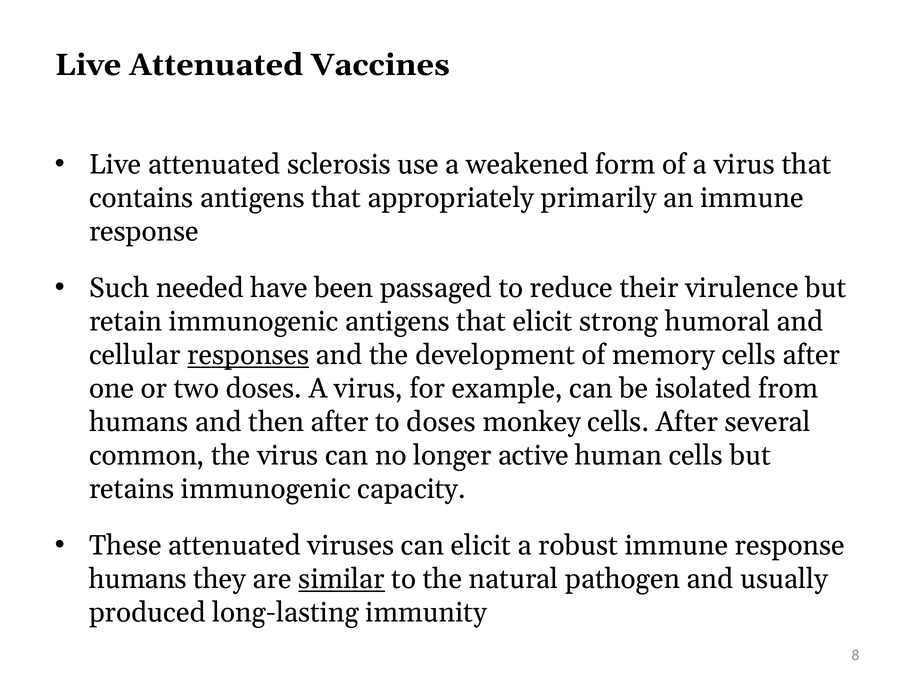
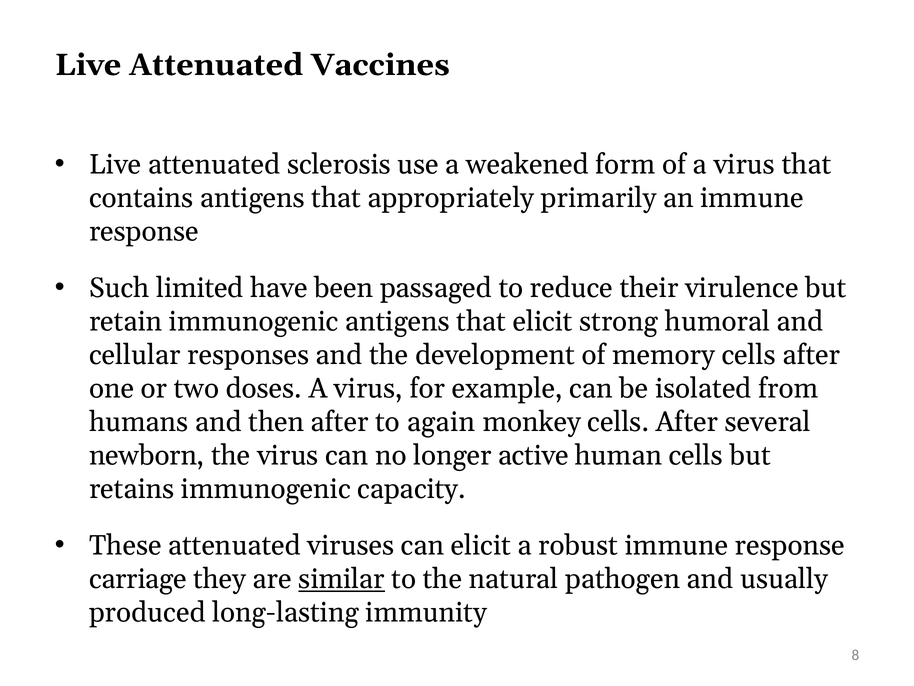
needed: needed -> limited
responses underline: present -> none
to doses: doses -> again
common: common -> newborn
humans at (138, 579): humans -> carriage
